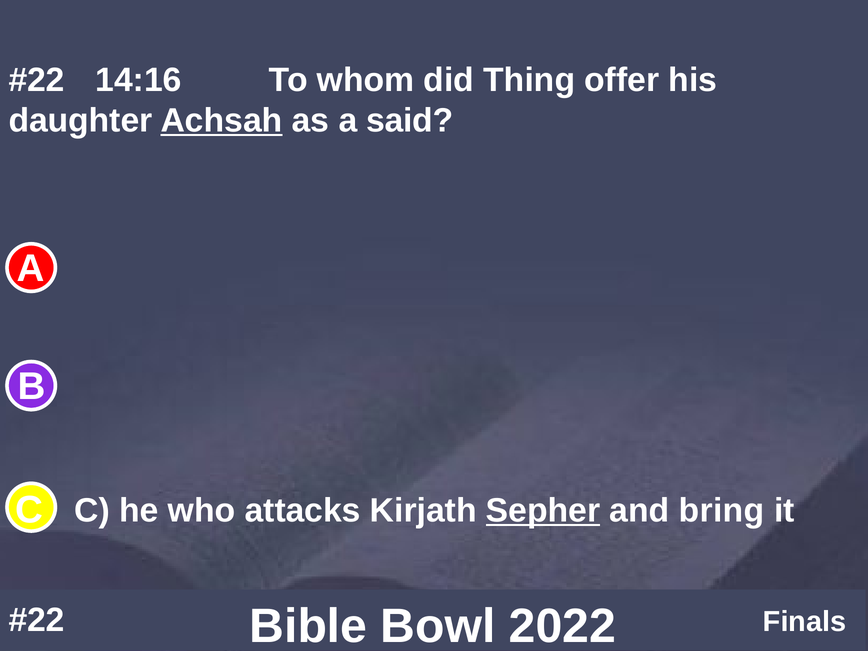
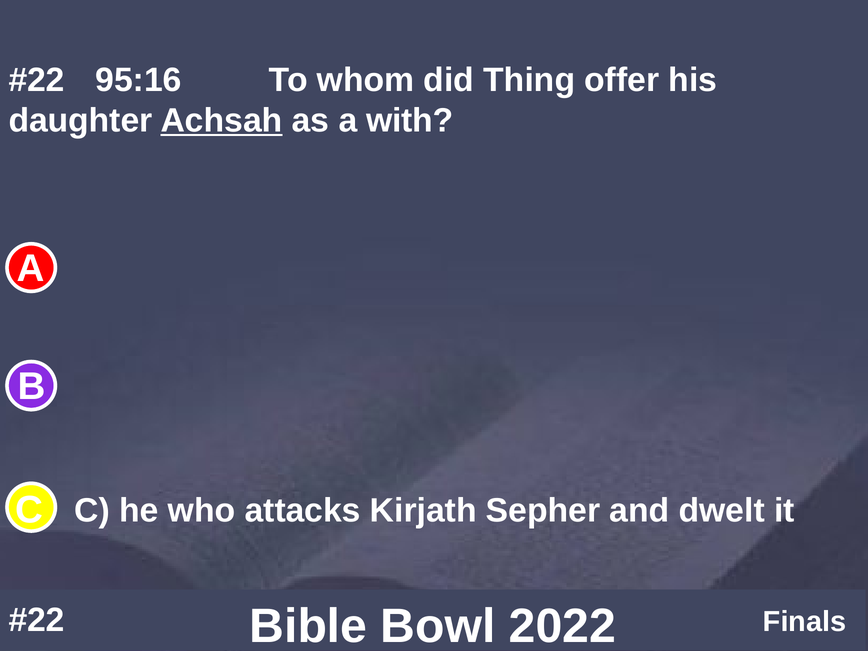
14:16: 14:16 -> 95:16
said: said -> with
Sepher underline: present -> none
bring: bring -> dwelt
